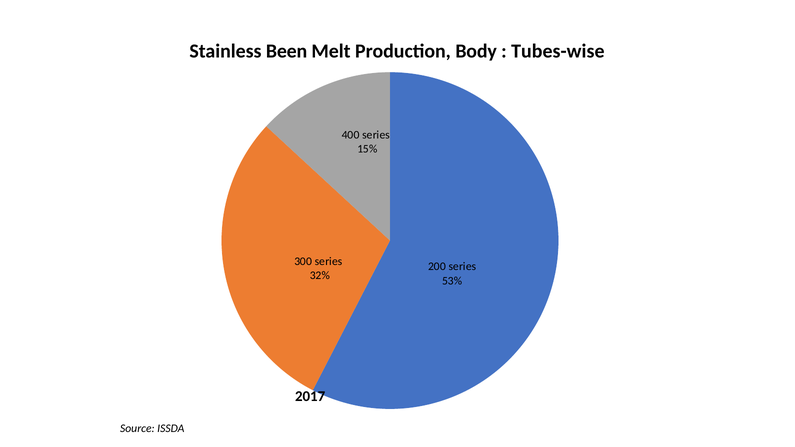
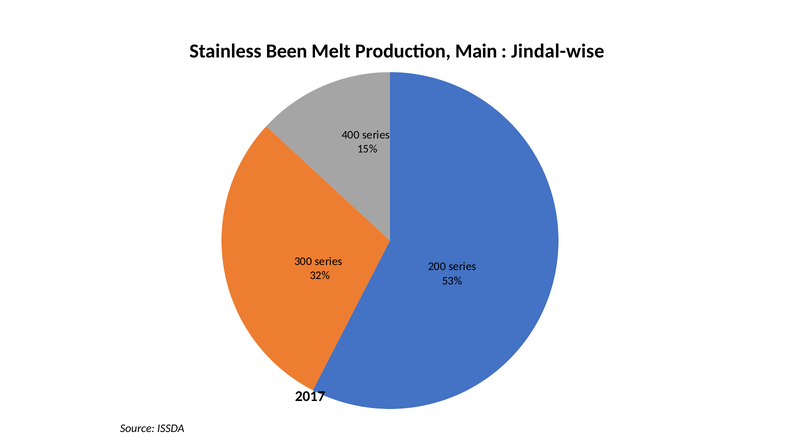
Body: Body -> Main
Tubes-wise: Tubes-wise -> Jindal-wise
